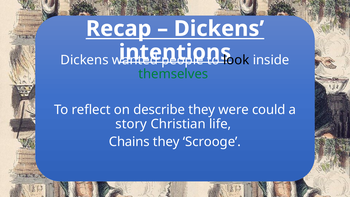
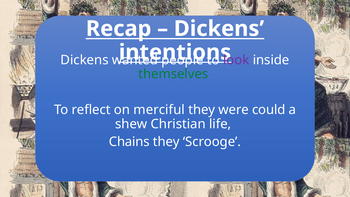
look colour: black -> purple
describe: describe -> merciful
story: story -> shew
